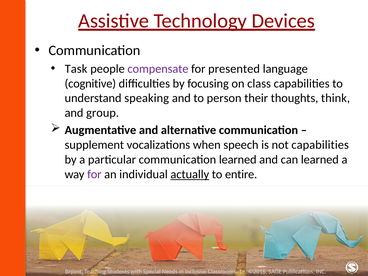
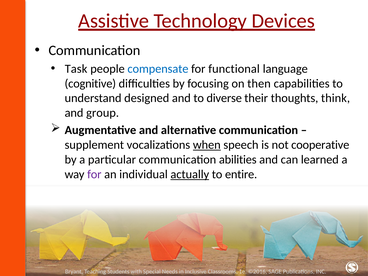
compensate colour: purple -> blue
presented: presented -> functional
class: class -> then
speaking: speaking -> designed
person: person -> diverse
when underline: none -> present
not capabilities: capabilities -> cooperative
communication learned: learned -> abilities
